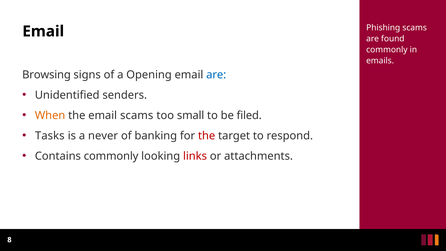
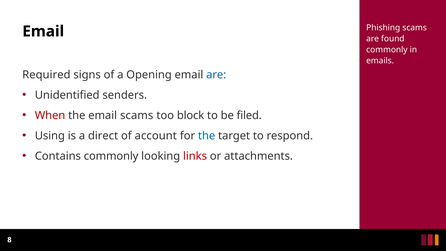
Browsing: Browsing -> Required
When colour: orange -> red
small: small -> block
Tasks: Tasks -> Using
never: never -> direct
banking: banking -> account
the at (207, 136) colour: red -> blue
